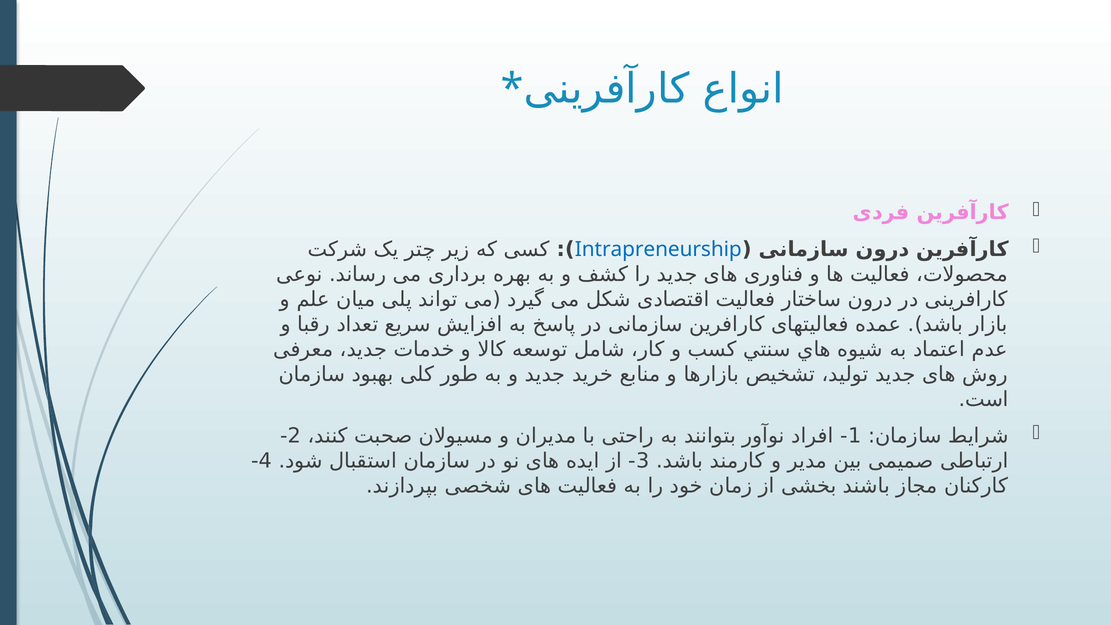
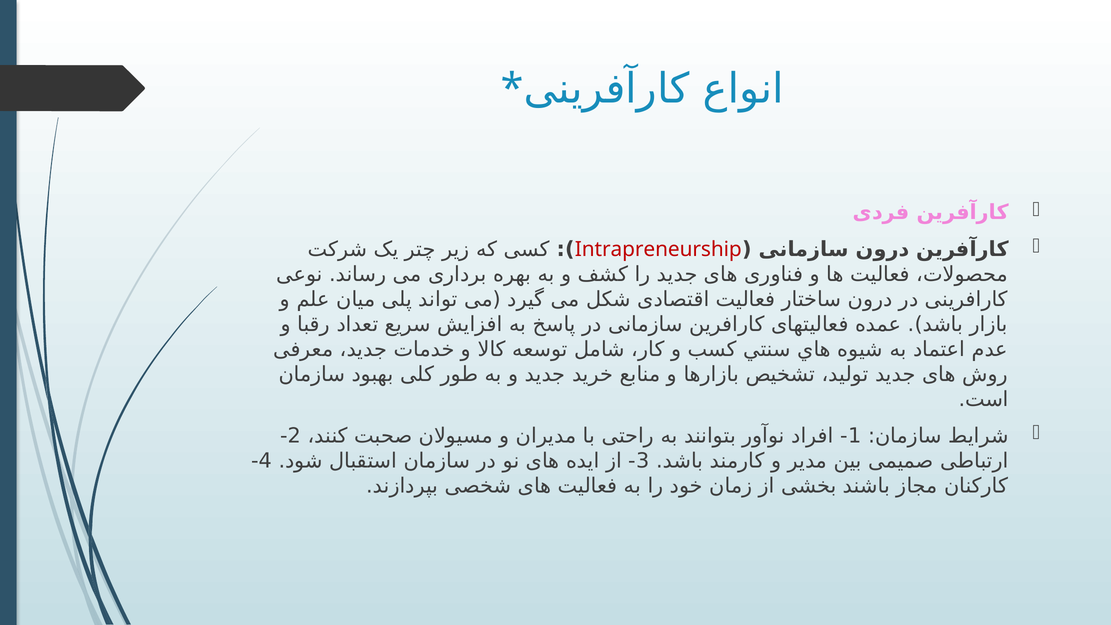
Intrapreneurship colour: blue -> red
